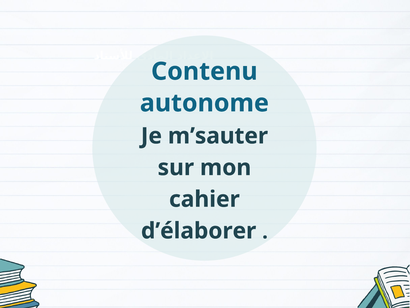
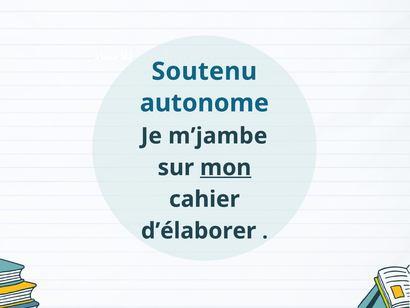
Contenu: Contenu -> Soutenu
m’sauter: m’sauter -> m’jambe
mon underline: none -> present
